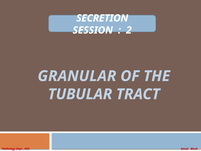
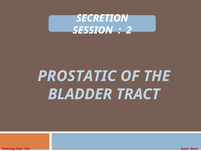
GRANULAR: GRANULAR -> PROSTATIC
TUBULAR: TUBULAR -> BLADDER
